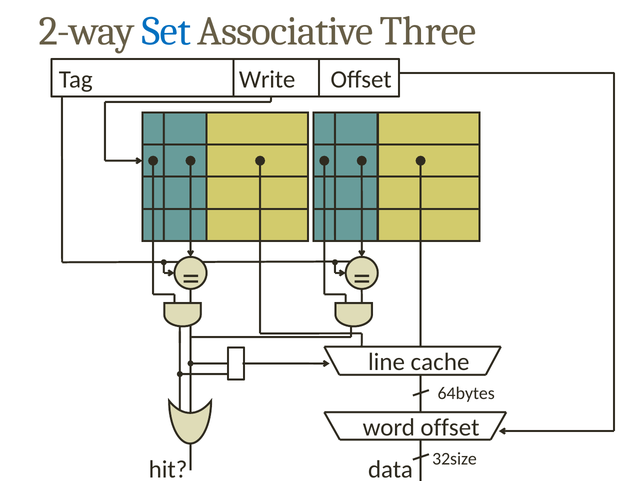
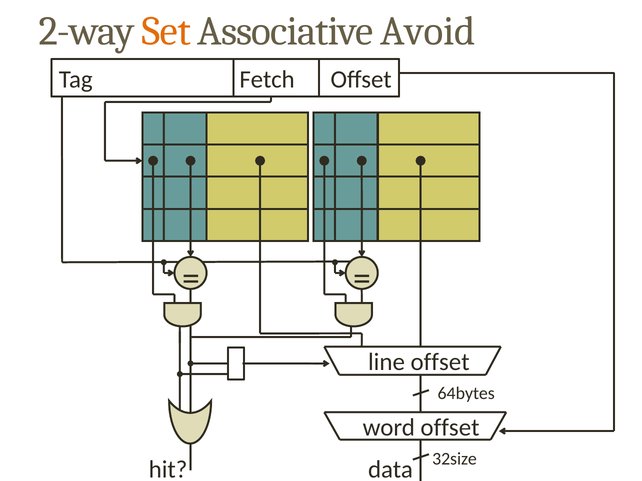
Set colour: blue -> orange
Three: Three -> Avoid
Write: Write -> Fetch
line cache: cache -> offset
